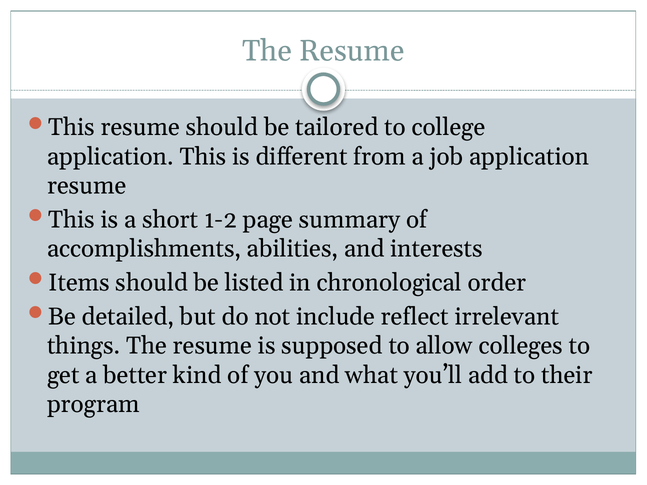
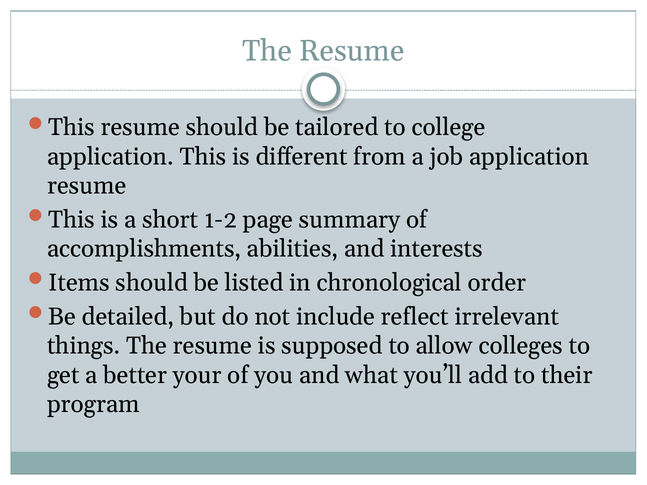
kind: kind -> your
